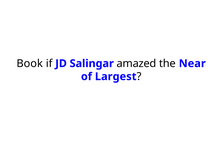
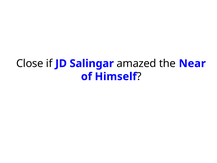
Book: Book -> Close
Largest: Largest -> Himself
